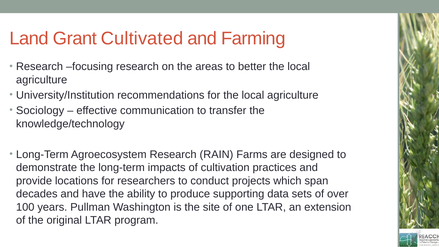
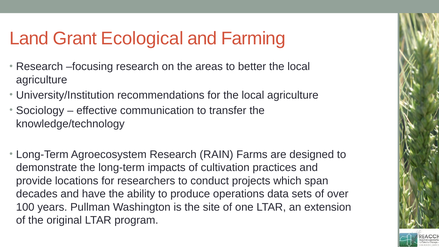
Cultivated: Cultivated -> Ecological
supporting: supporting -> operations
